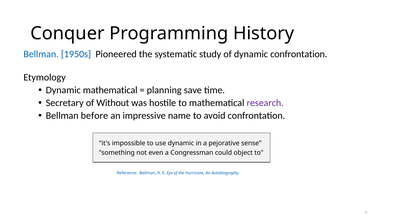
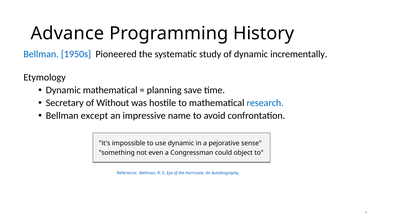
Conquer: Conquer -> Advance
dynamic confrontation: confrontation -> incrementally
research colour: purple -> blue
before: before -> except
